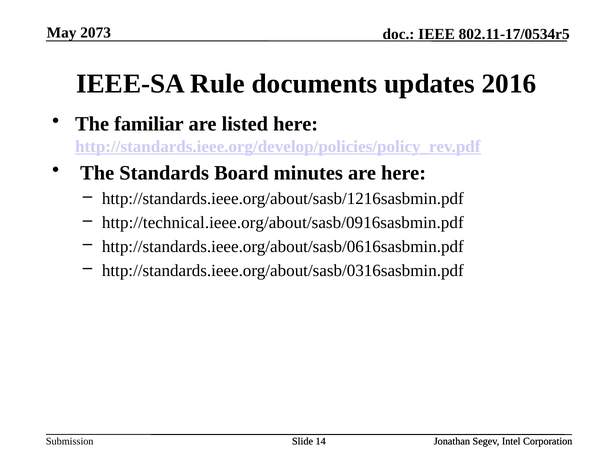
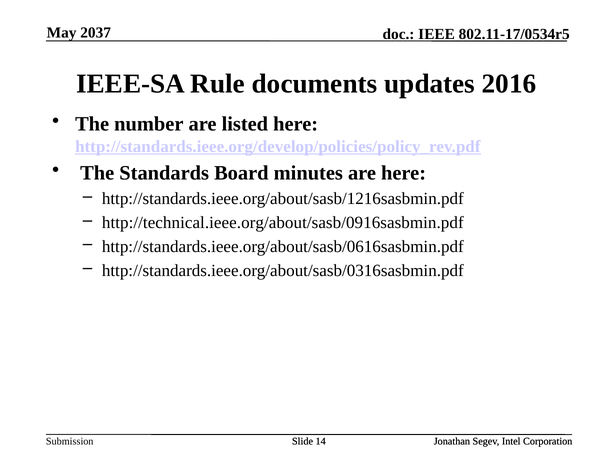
2073: 2073 -> 2037
familiar: familiar -> number
